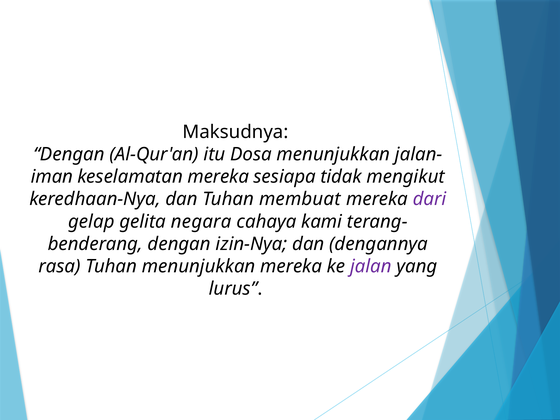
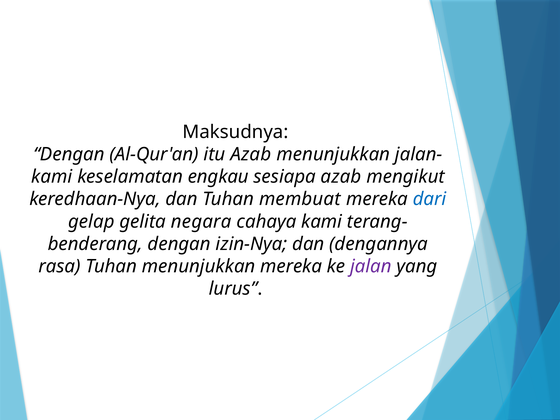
itu Dosa: Dosa -> Azab
iman at (52, 177): iman -> kami
keselamatan mereka: mereka -> engkau
sesiapa tidak: tidak -> azab
dari colour: purple -> blue
